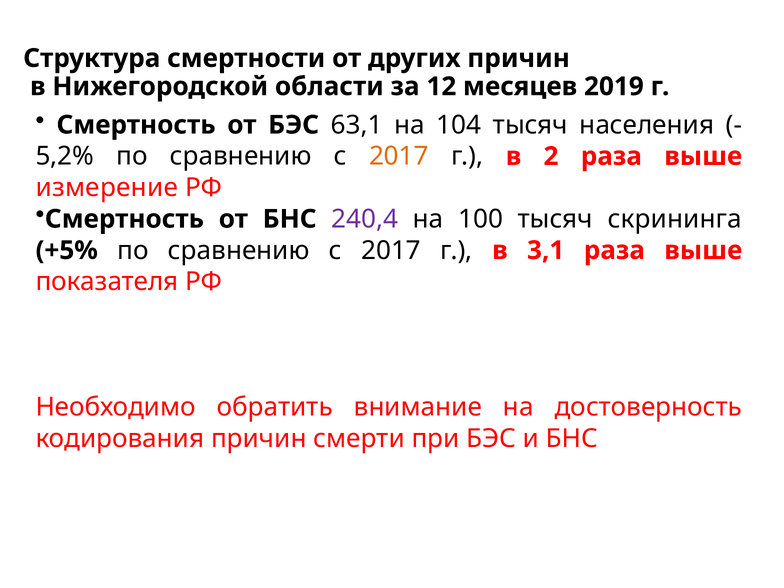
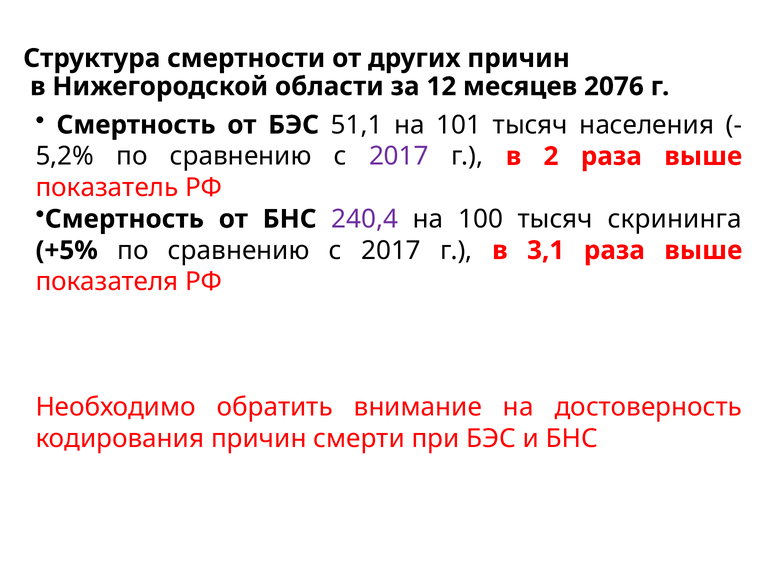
2019: 2019 -> 2076
63,1: 63,1 -> 51,1
104: 104 -> 101
2017 at (399, 156) colour: orange -> purple
измерение: измерение -> показатель
